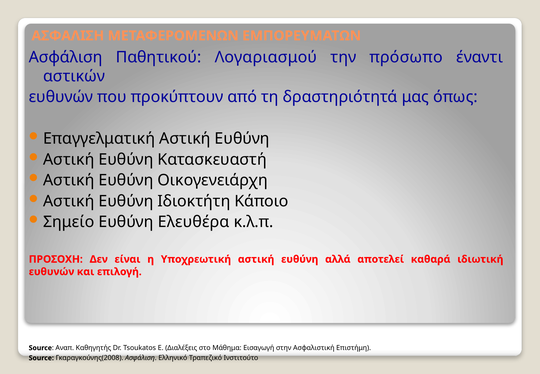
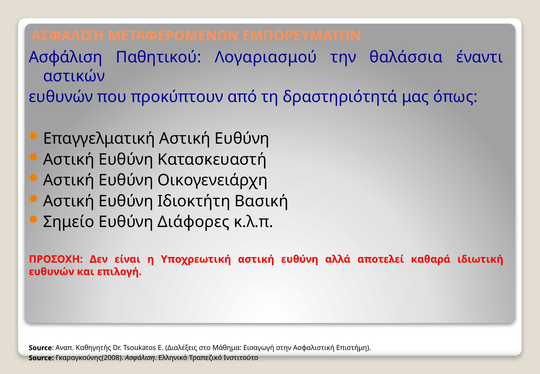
πρόσωπο: πρόσωπο -> θαλάσσια
Κάποιο: Κάποιο -> Βασική
Ελευθέρα: Ελευθέρα -> Διάφορες
